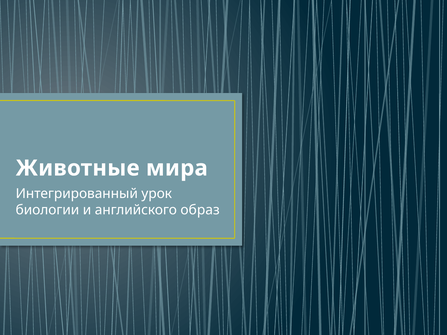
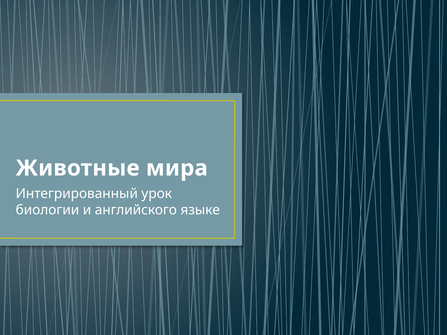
образ: образ -> языке
